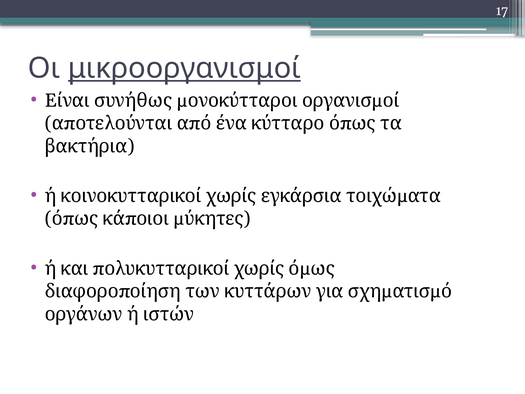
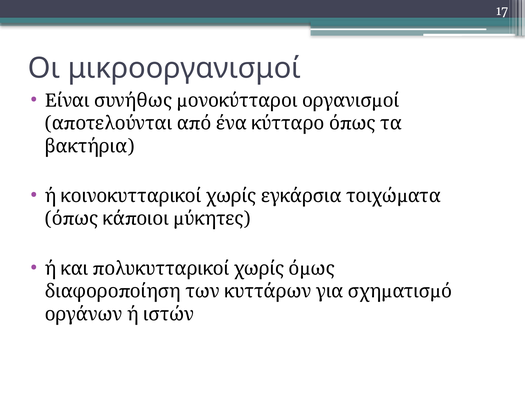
μικροοργανισμοί underline: present -> none
